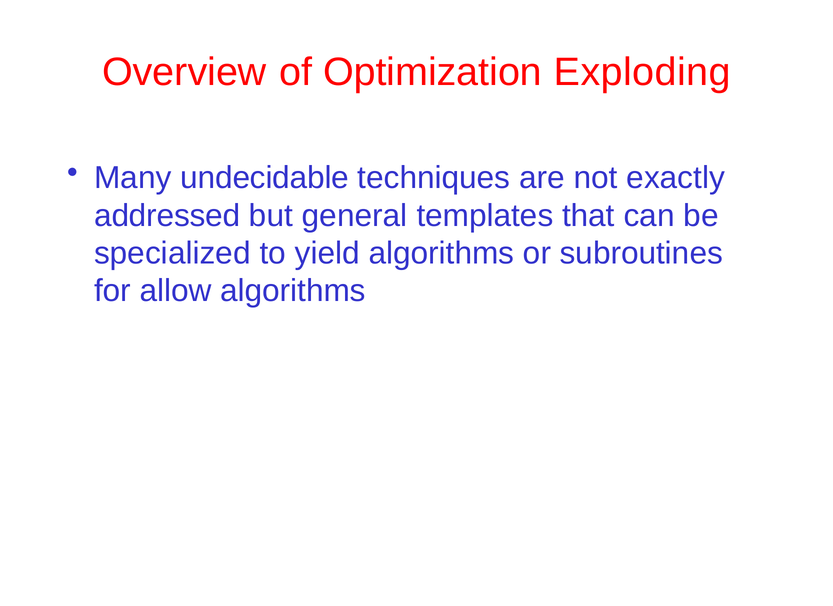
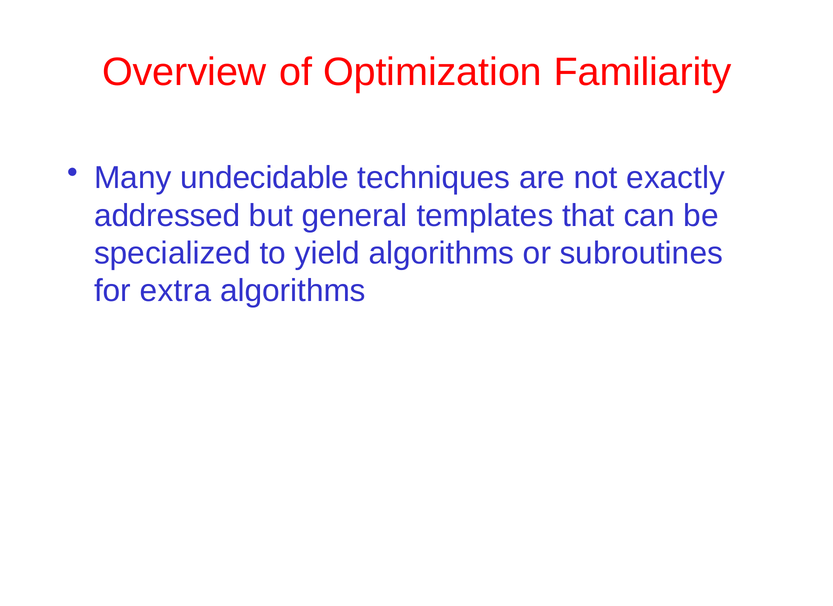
Exploding: Exploding -> Familiarity
allow: allow -> extra
